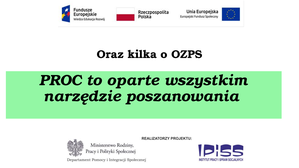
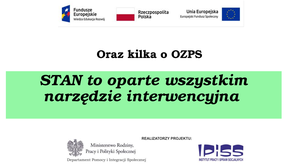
PROC: PROC -> STAN
poszanowania: poszanowania -> interwencyjna
